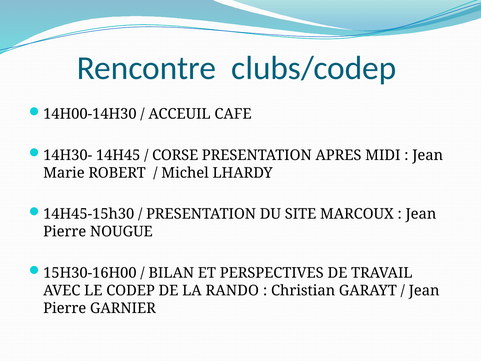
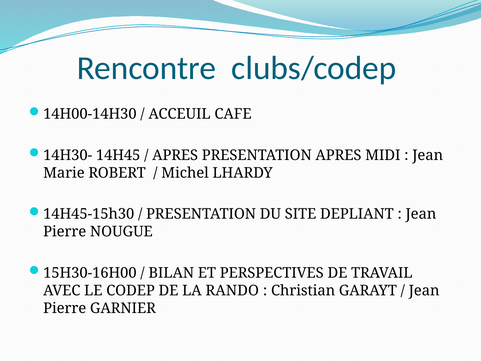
CORSE at (175, 155): CORSE -> APRES
MARCOUX: MARCOUX -> DEPLIANT
